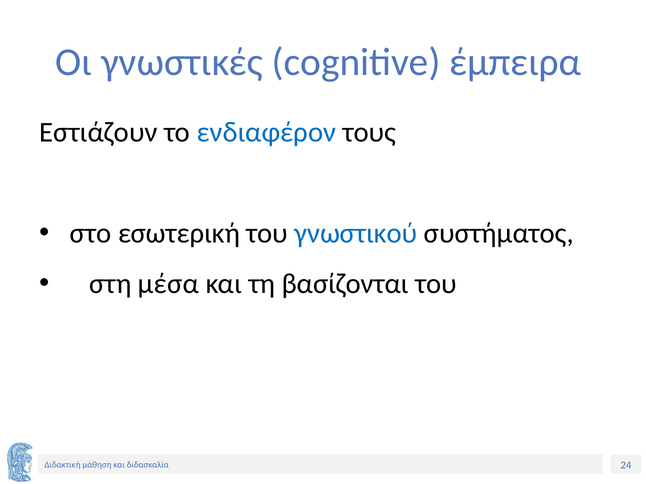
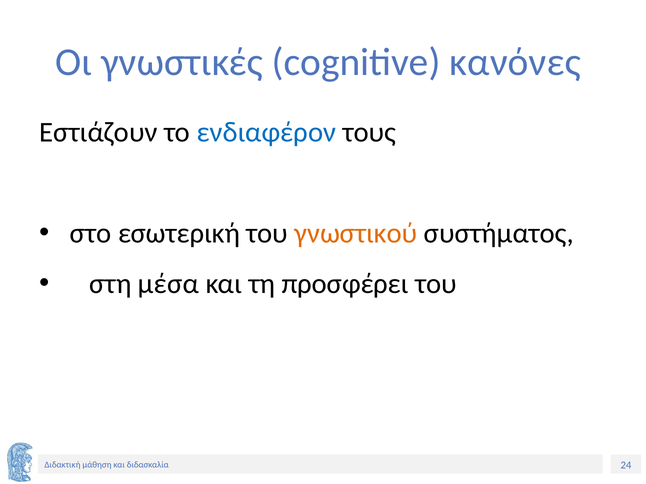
έμπειρα: έμπειρα -> κανόνες
γνωστικού colour: blue -> orange
βασίζονται: βασίζονται -> προσφέρει
